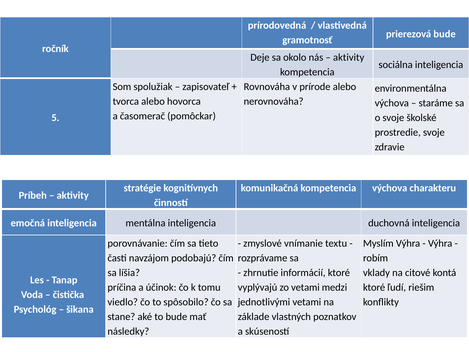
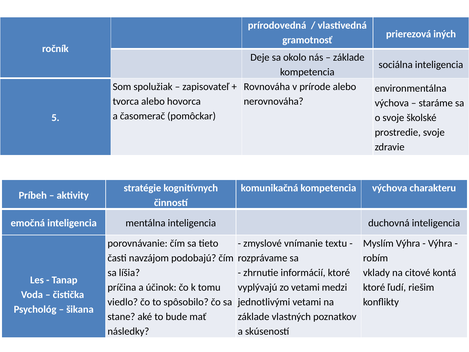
prierezová bude: bude -> iných
aktivity at (349, 57): aktivity -> základe
